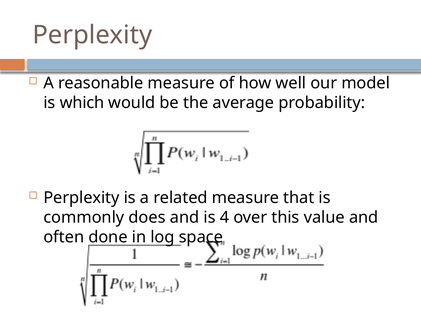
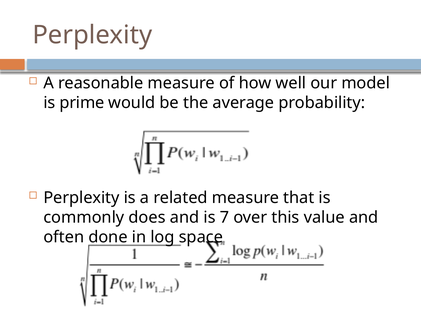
which: which -> prime
4: 4 -> 7
